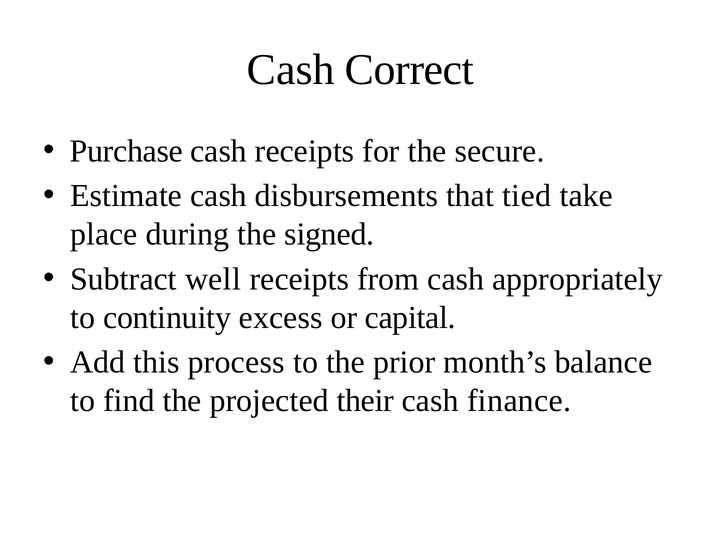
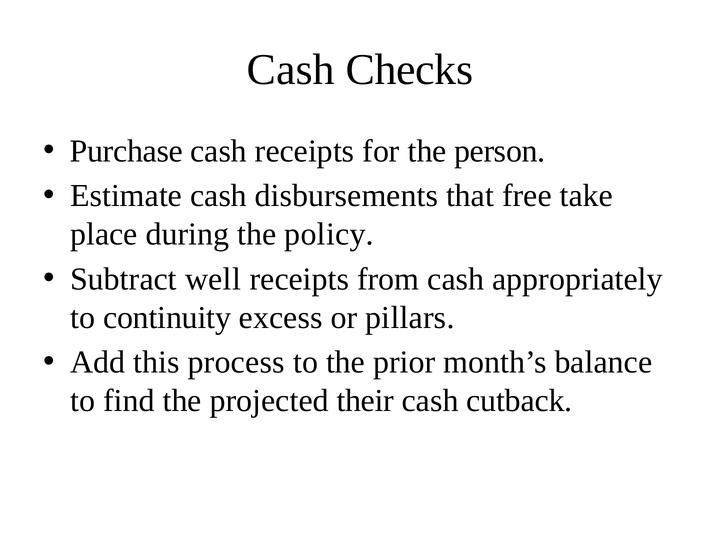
Correct: Correct -> Checks
secure: secure -> person
tied: tied -> free
signed: signed -> policy
capital: capital -> pillars
finance: finance -> cutback
